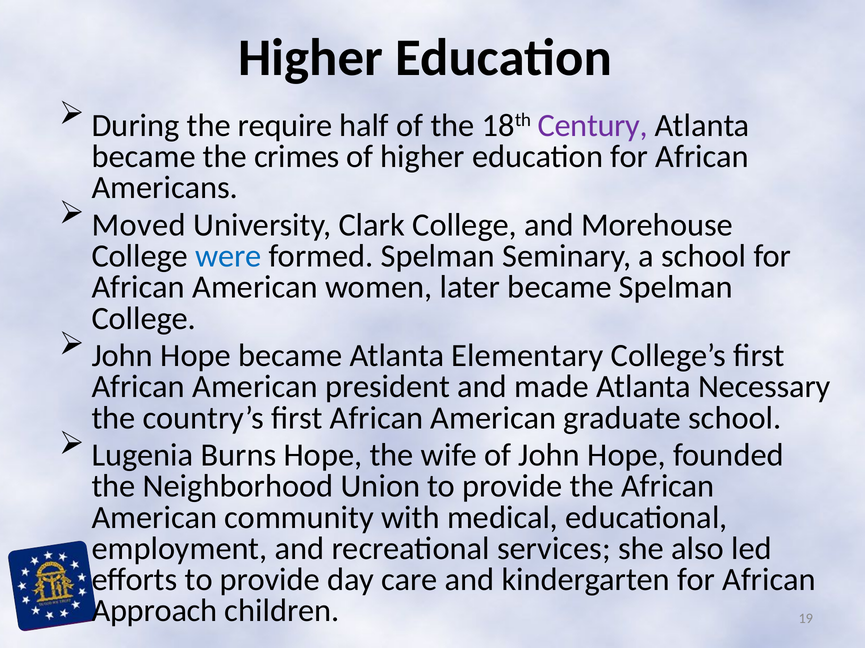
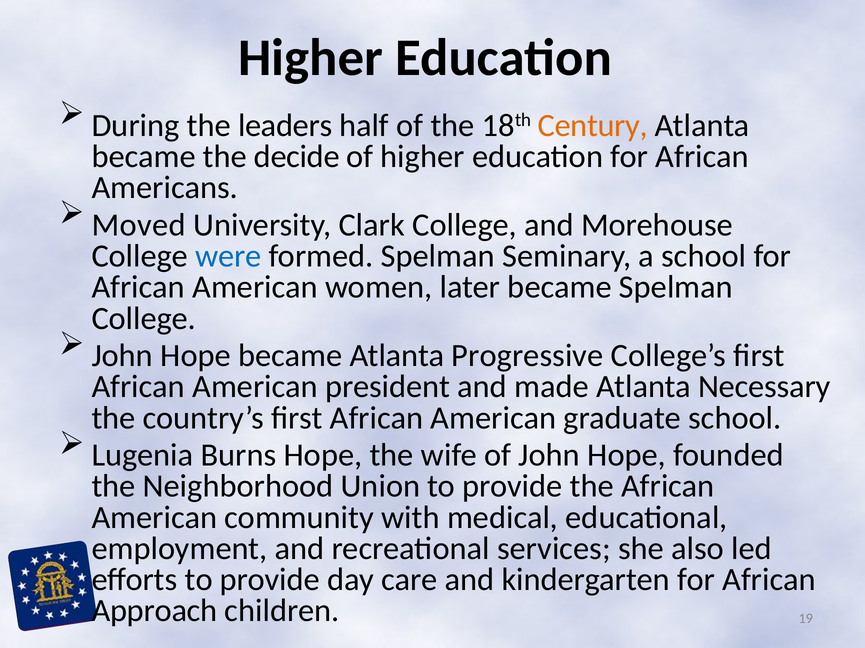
require: require -> leaders
Century colour: purple -> orange
crimes: crimes -> decide
Elementary: Elementary -> Progressive
